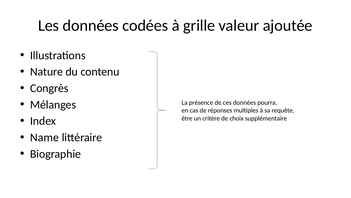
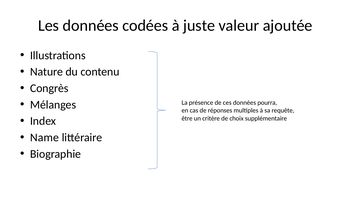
grille: grille -> juste
